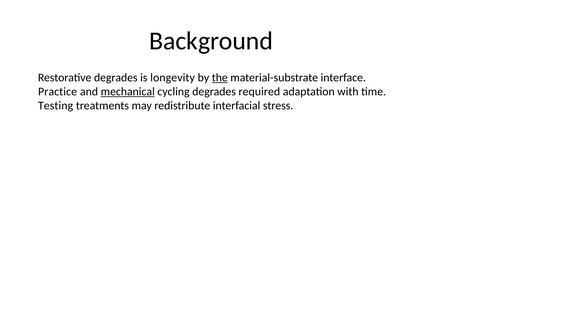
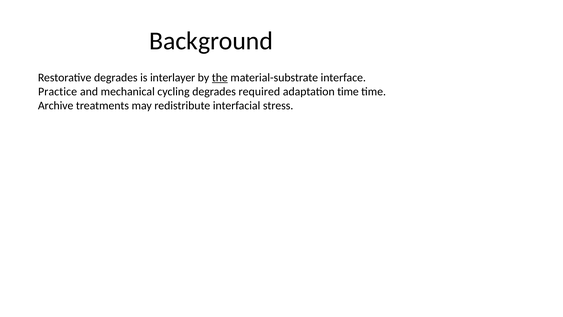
longevity: longevity -> interlayer
mechanical underline: present -> none
adaptation with: with -> time
Testing: Testing -> Archive
